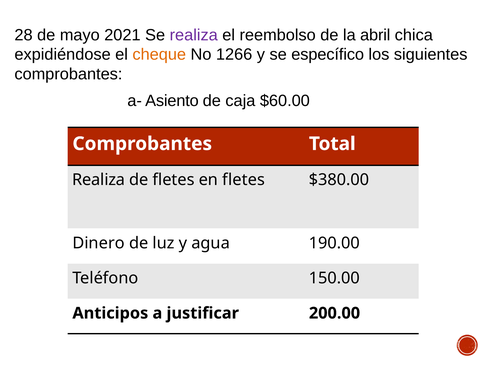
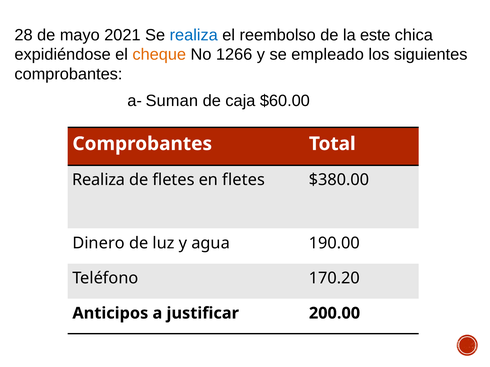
realiza at (194, 35) colour: purple -> blue
abril: abril -> este
específico: específico -> empleado
Asiento: Asiento -> Suman
150.00: 150.00 -> 170.20
